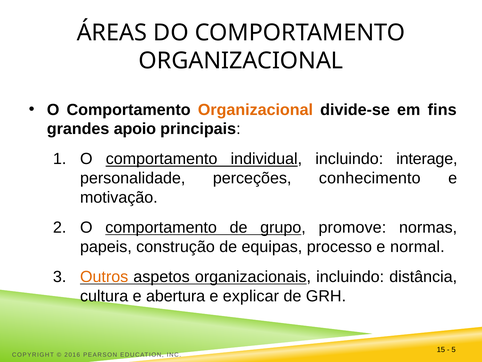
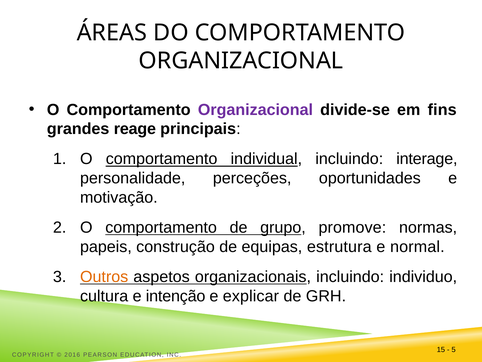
Organizacional at (255, 110) colour: orange -> purple
apoio: apoio -> reage
conhecimento: conhecimento -> oportunidades
processo: processo -> estrutura
distância: distância -> individuo
abertura: abertura -> intenção
